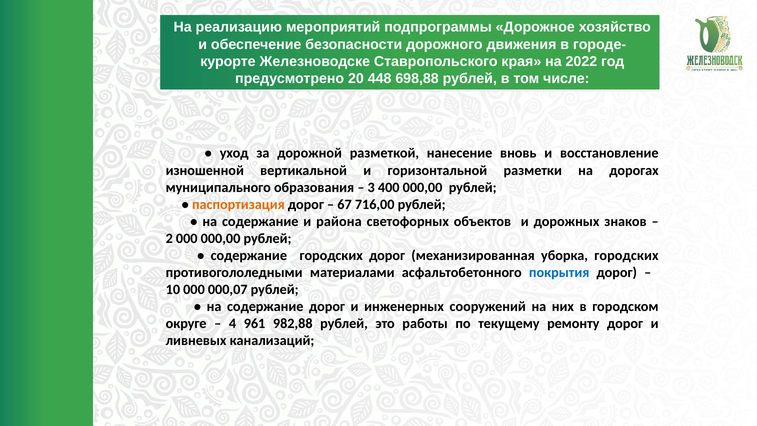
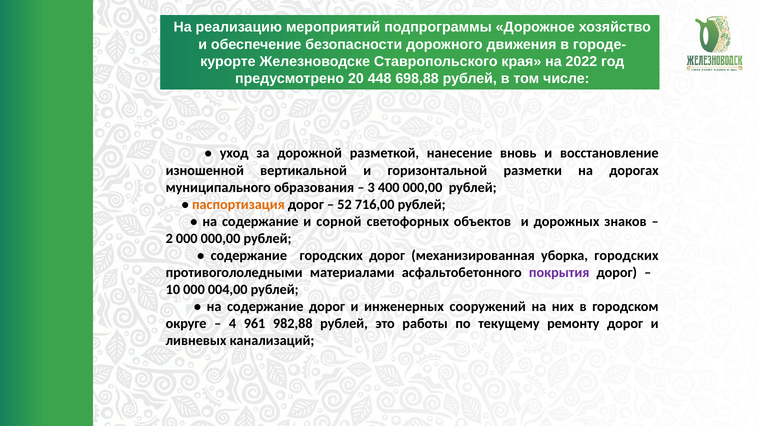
67: 67 -> 52
района: района -> сорной
покрытия colour: blue -> purple
000,07: 000,07 -> 004,00
